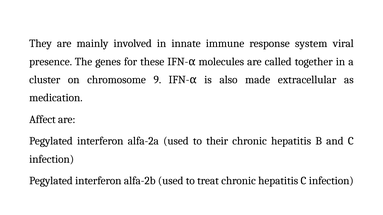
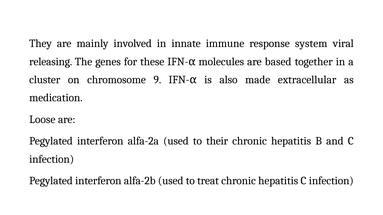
presence: presence -> releasing
called: called -> based
Affect: Affect -> Loose
